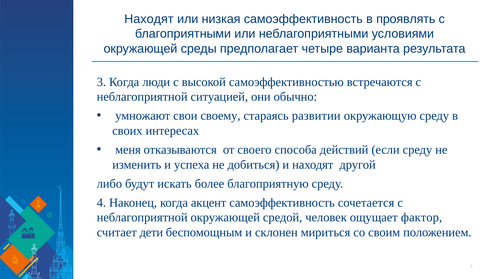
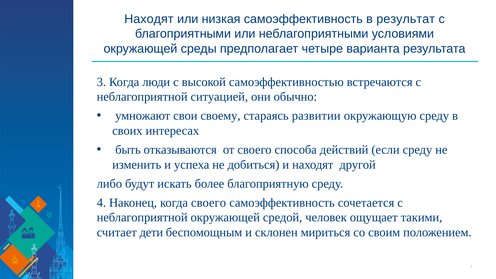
проявлять: проявлять -> результат
меня: меня -> быть
когда акцент: акцент -> своего
фактор: фактор -> такими
